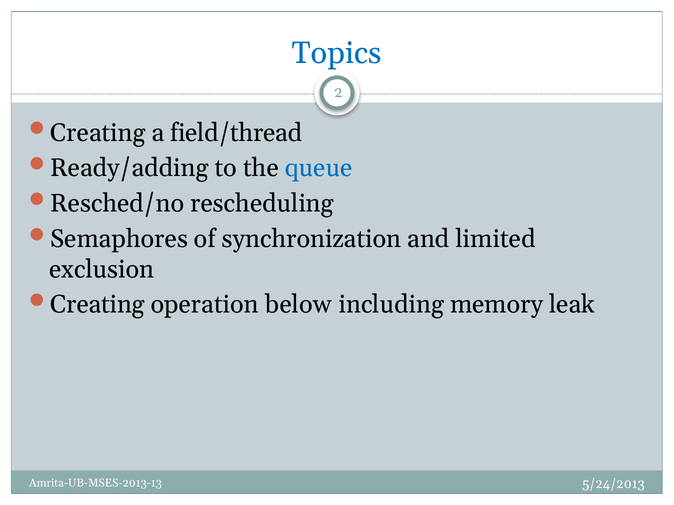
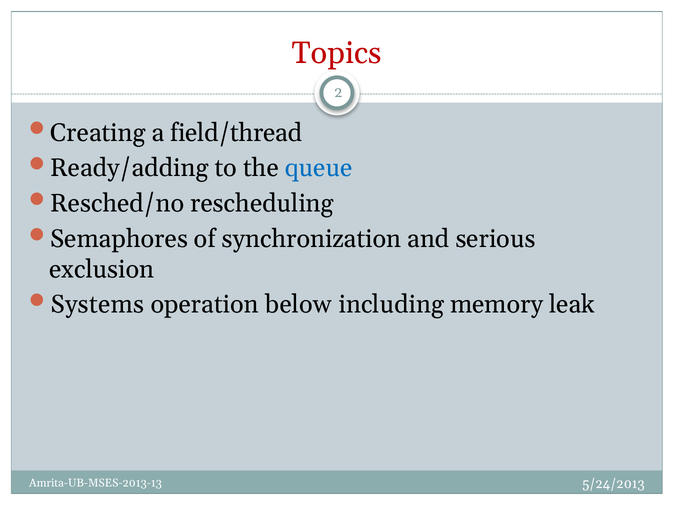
Topics colour: blue -> red
limited: limited -> serious
Creating at (98, 305): Creating -> Systems
